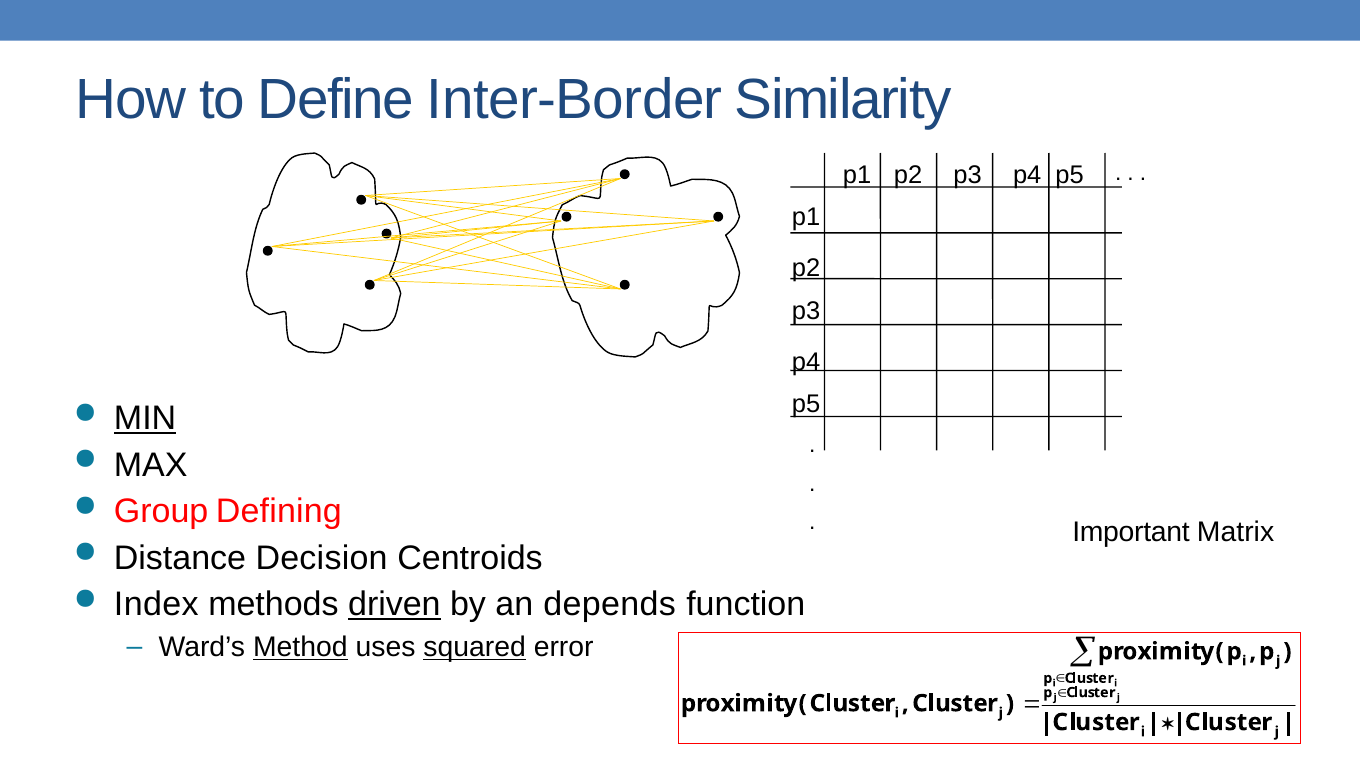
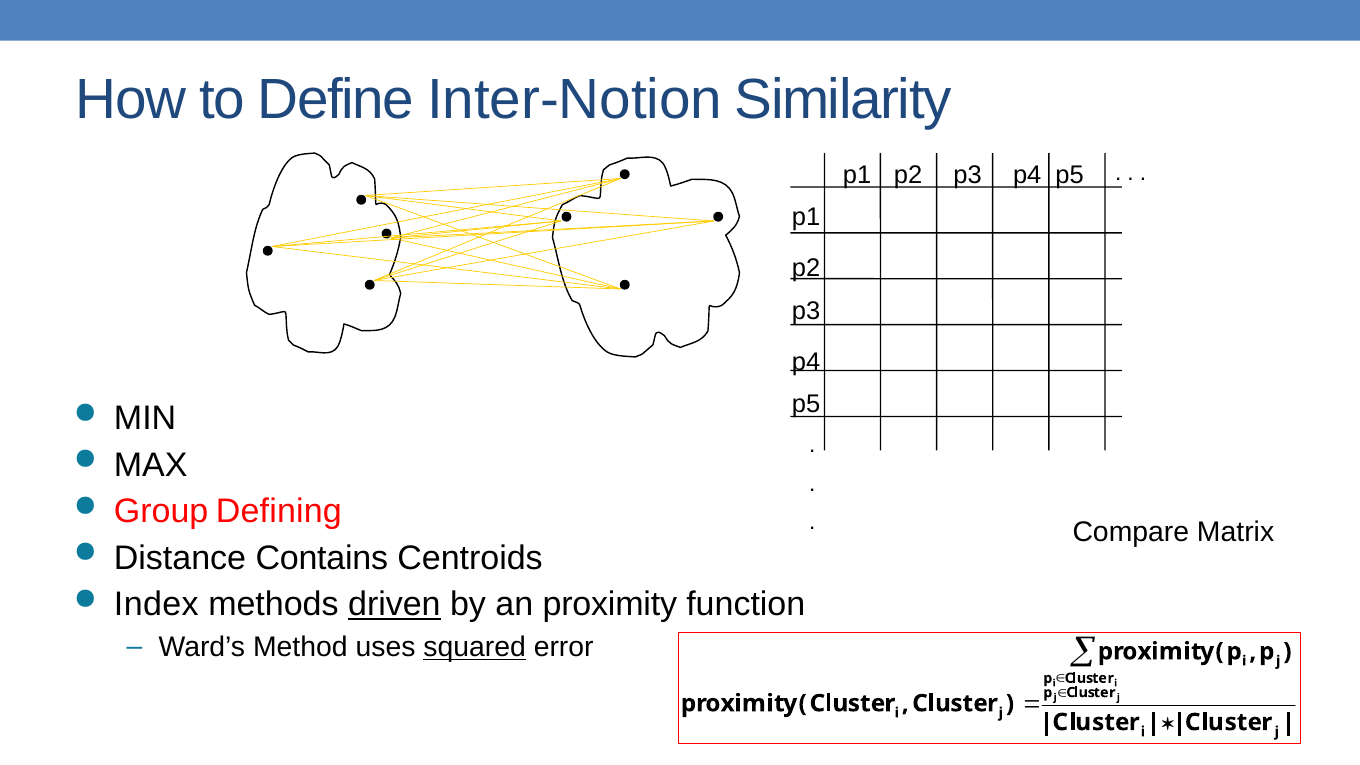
Inter-Border: Inter-Border -> Inter-Notion
MIN underline: present -> none
Important: Important -> Compare
Decision: Decision -> Contains
depends: depends -> proximity
Method underline: present -> none
